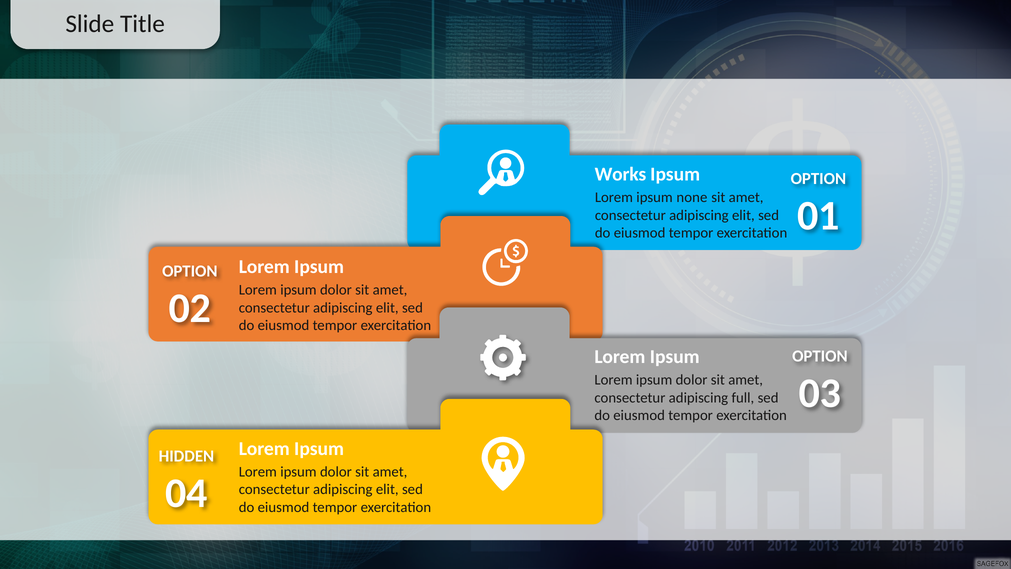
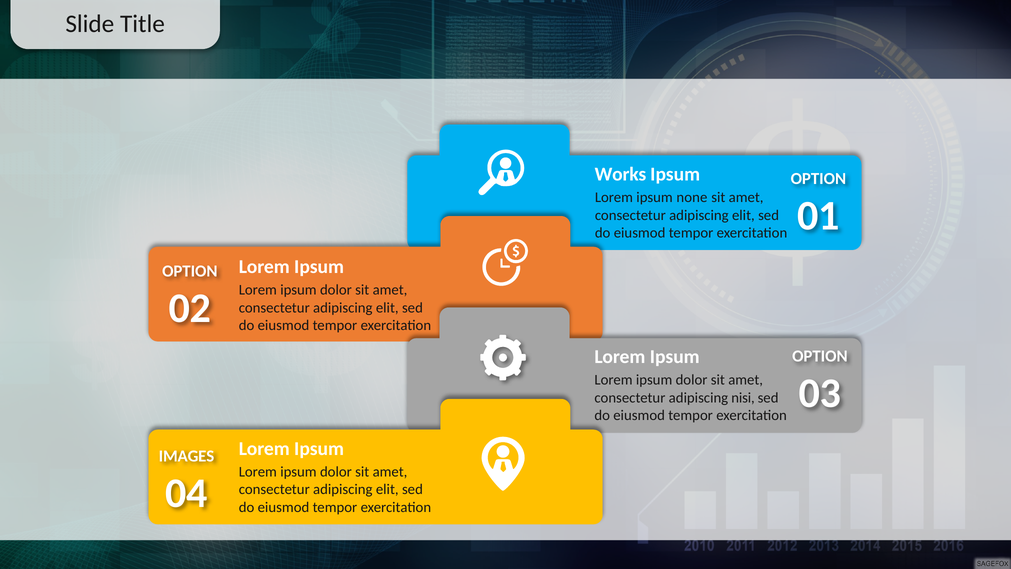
full: full -> nisi
HIDDEN: HIDDEN -> IMAGES
